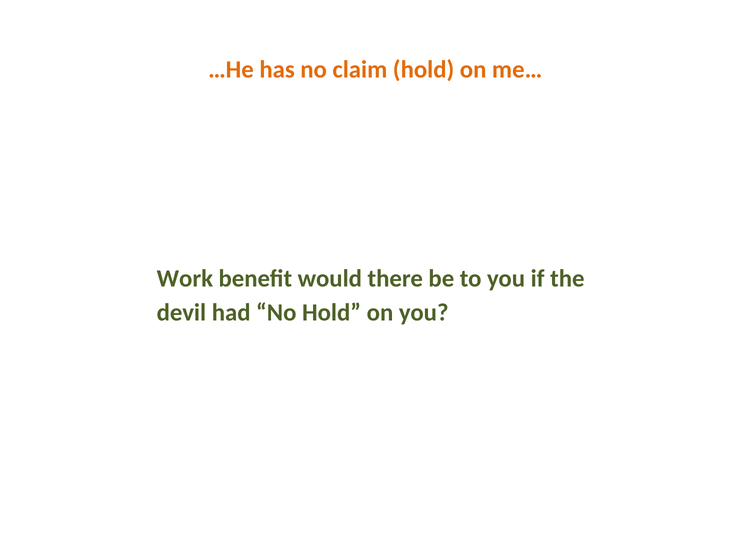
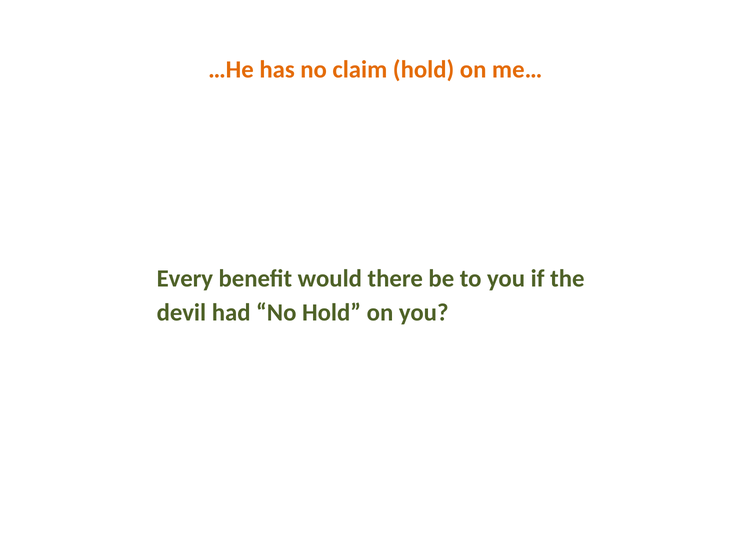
Work: Work -> Every
